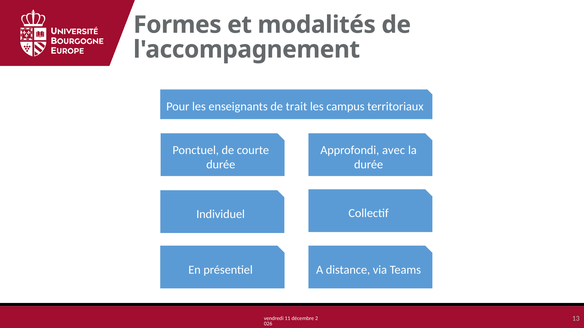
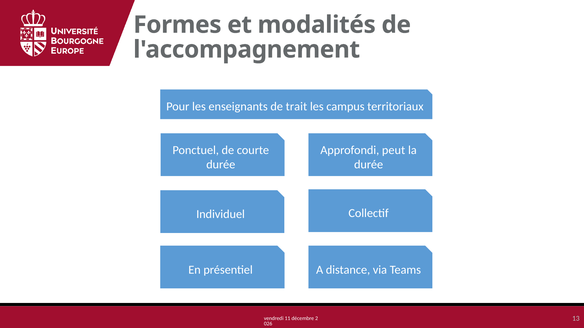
avec: avec -> peut
